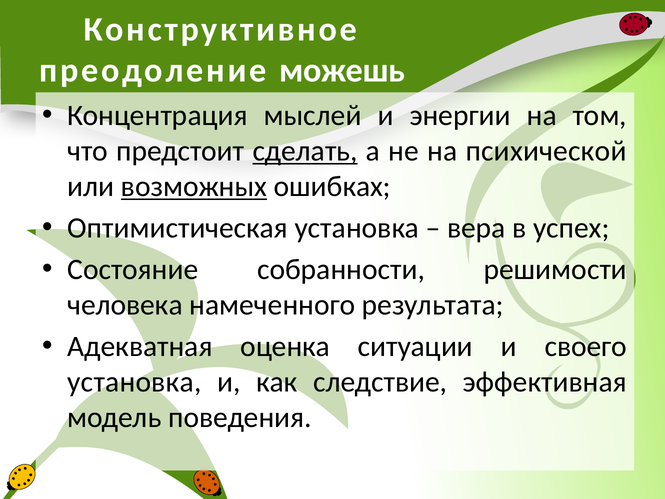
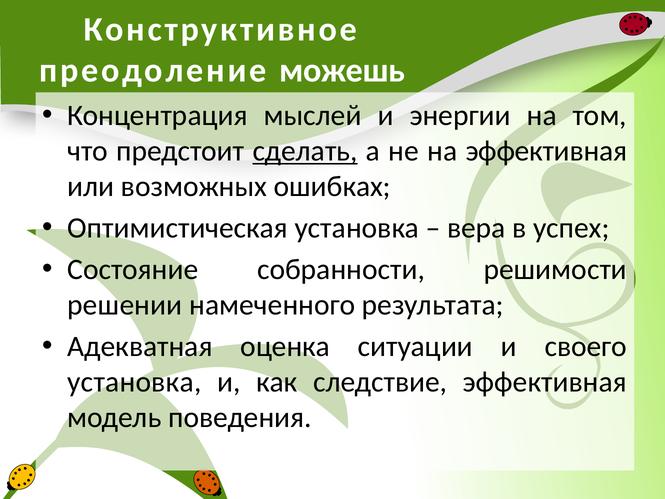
на психической: психической -> эффективная
возможных underline: present -> none
человека: человека -> решении
